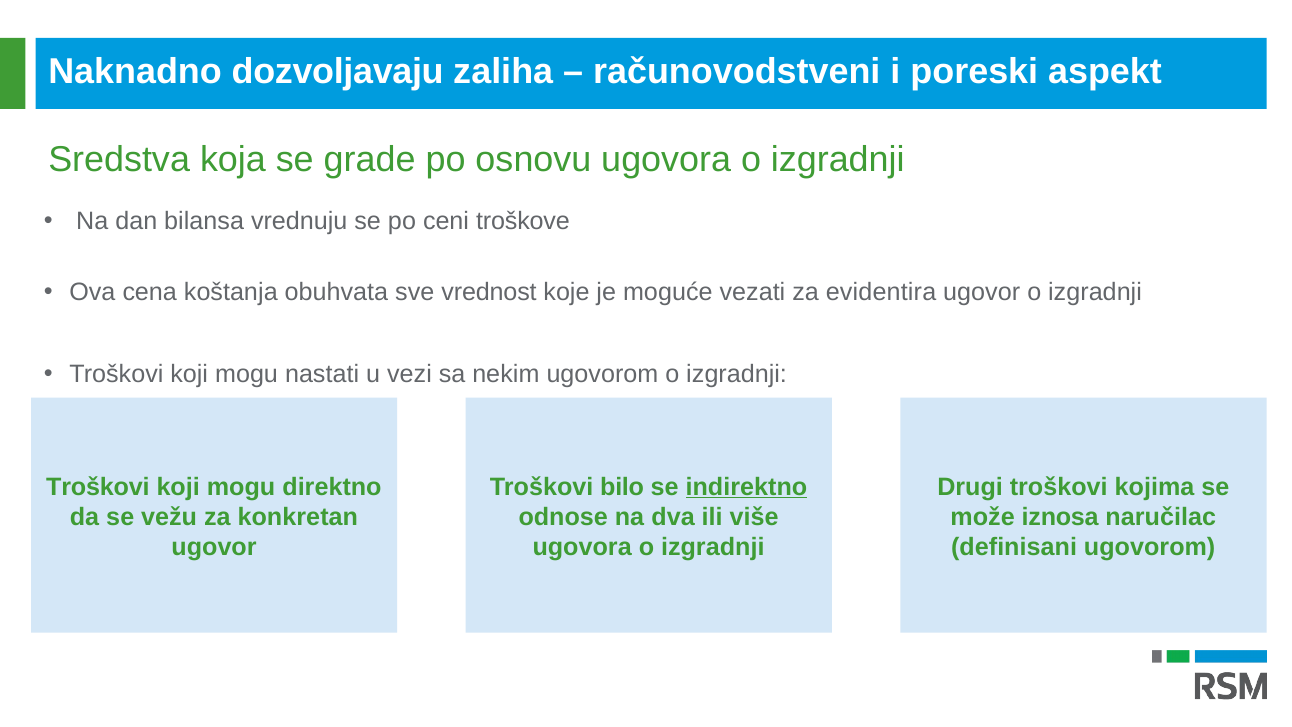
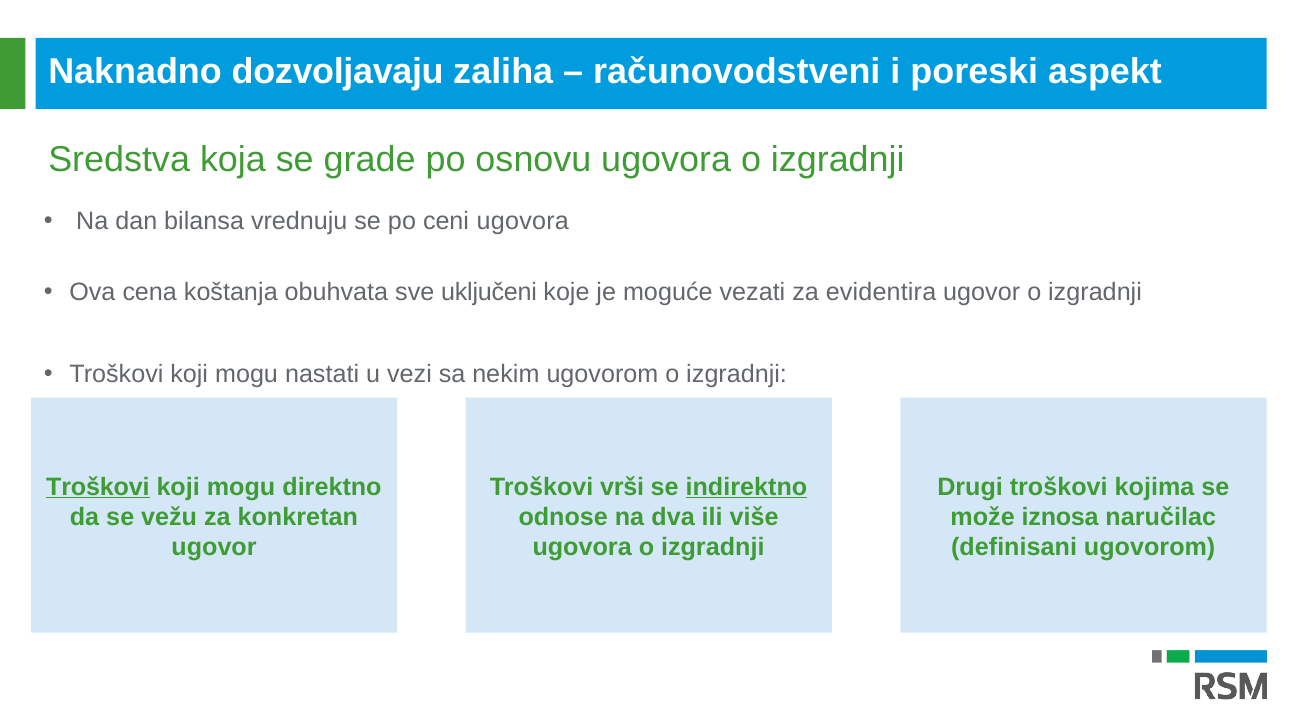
ceni troškove: troškove -> ugovora
vrednost: vrednost -> uključeni
Troškovi at (98, 487) underline: none -> present
bilo: bilo -> vrši
